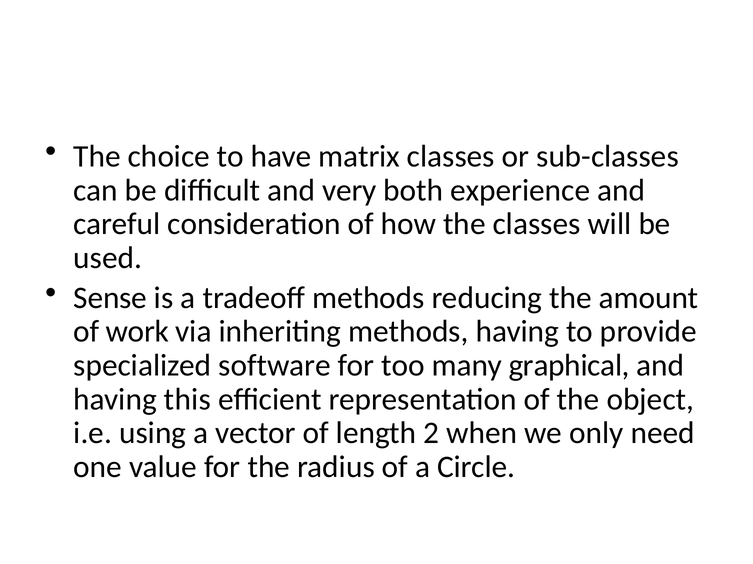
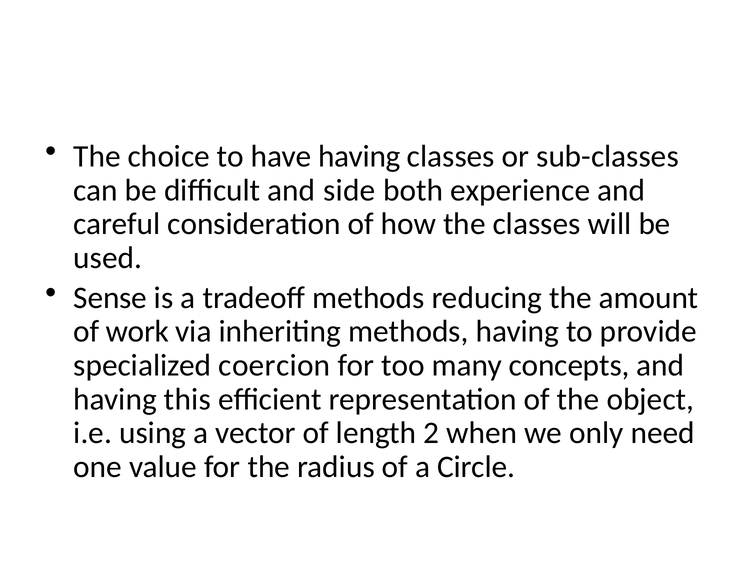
have matrix: matrix -> having
very: very -> side
software: software -> coercion
graphical: graphical -> concepts
